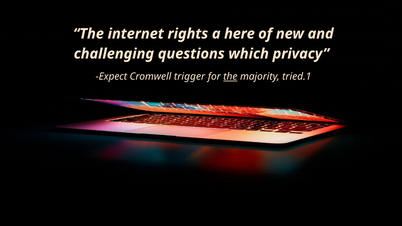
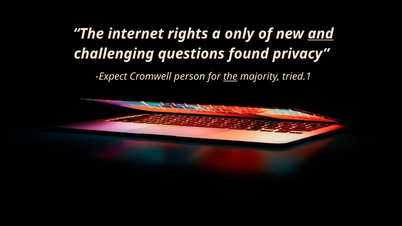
here: here -> only
and at (321, 34) underline: none -> present
which: which -> found
trigger: trigger -> person
